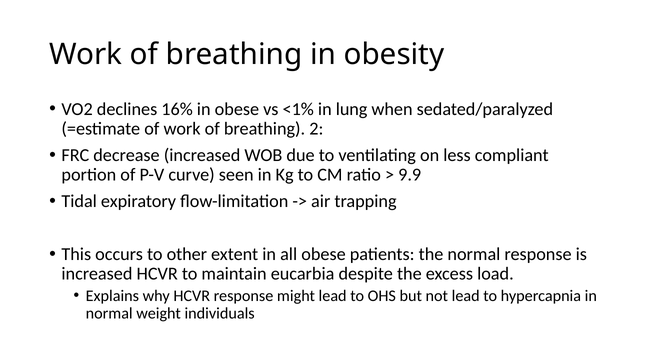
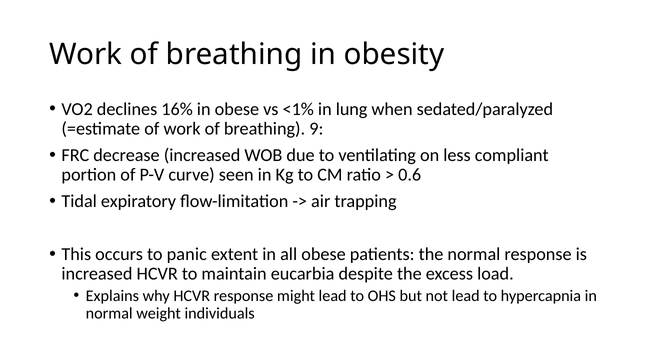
2: 2 -> 9
9.9: 9.9 -> 0.6
other: other -> panic
